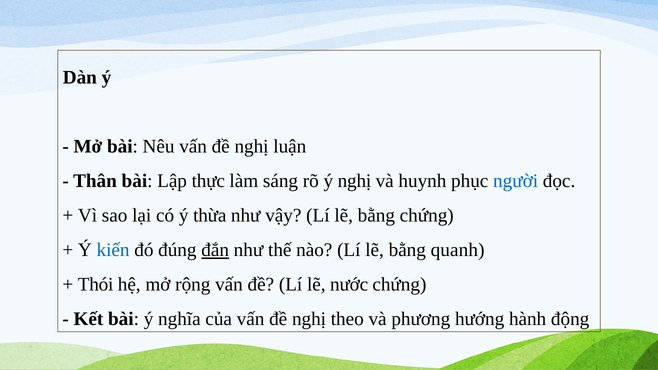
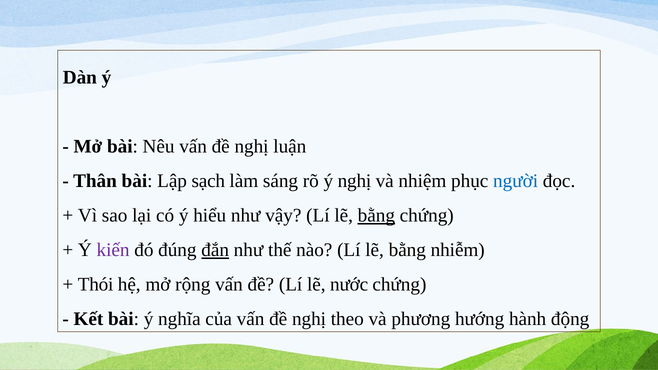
thực: thực -> sạch
huynh: huynh -> nhiệm
thừa: thừa -> hiểu
bằng at (376, 216) underline: none -> present
kiến colour: blue -> purple
quanh: quanh -> nhiễm
